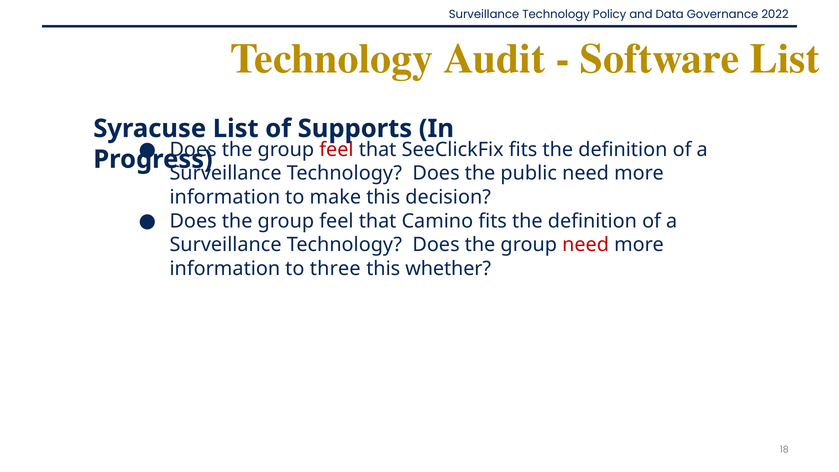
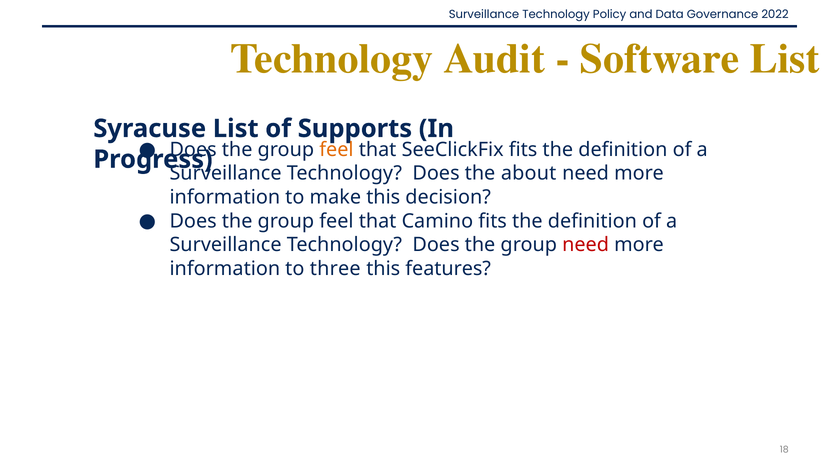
feel at (336, 150) colour: red -> orange
public: public -> about
whether: whether -> features
